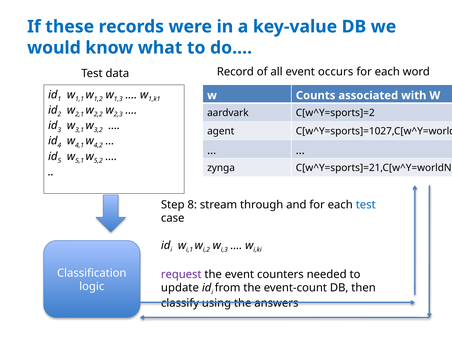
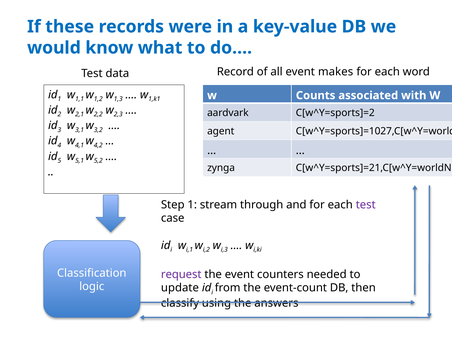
occurs: occurs -> makes
Step 8: 8 -> 1
test at (366, 205) colour: blue -> purple
